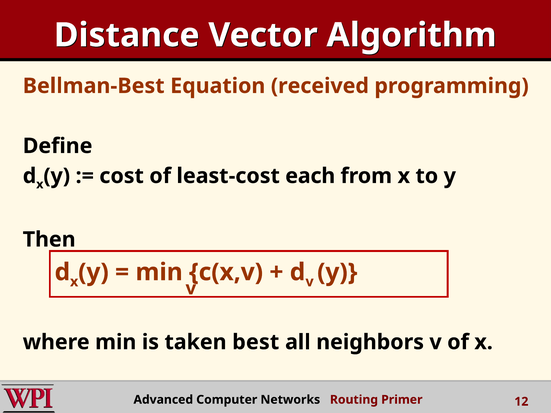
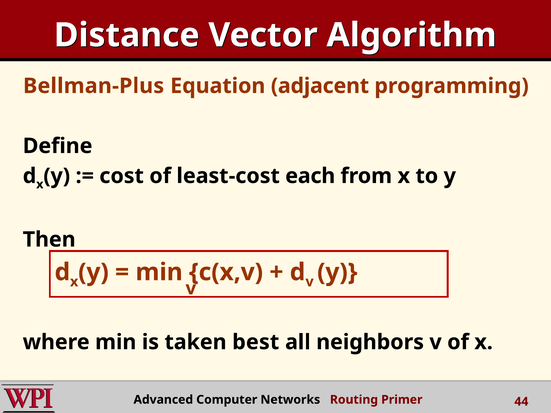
Bellman-Best: Bellman-Best -> Bellman-Plus
received: received -> adjacent
12: 12 -> 44
